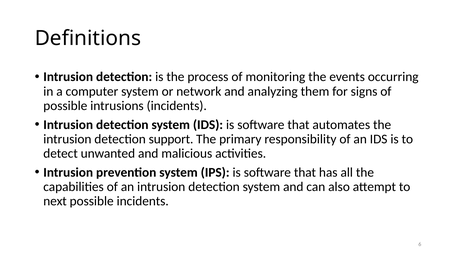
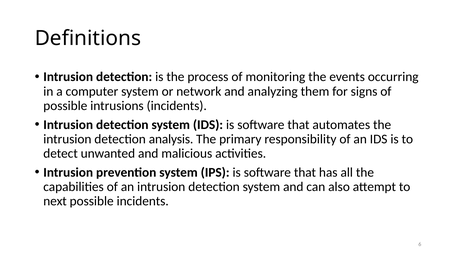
support: support -> analysis
